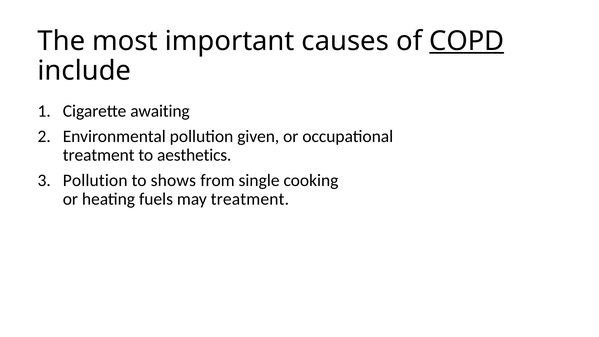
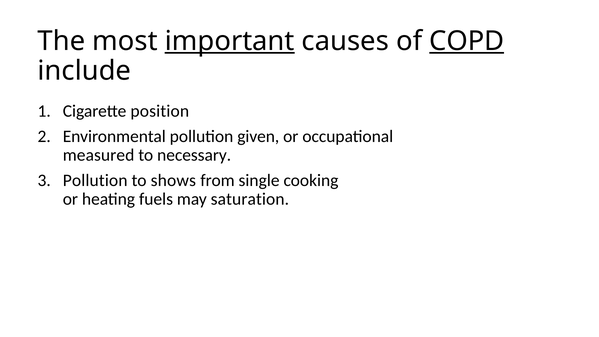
important underline: none -> present
awaiting: awaiting -> position
treatment at (99, 155): treatment -> measured
aesthetics: aesthetics -> necessary
may treatment: treatment -> saturation
